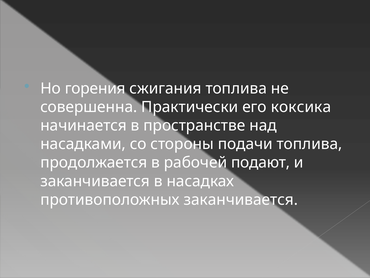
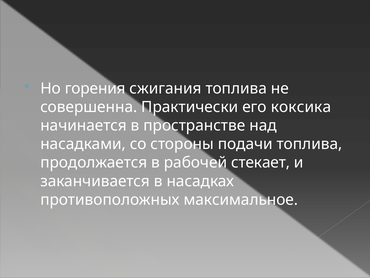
подают: подают -> стекает
противоположных заканчивается: заканчивается -> максимальное
